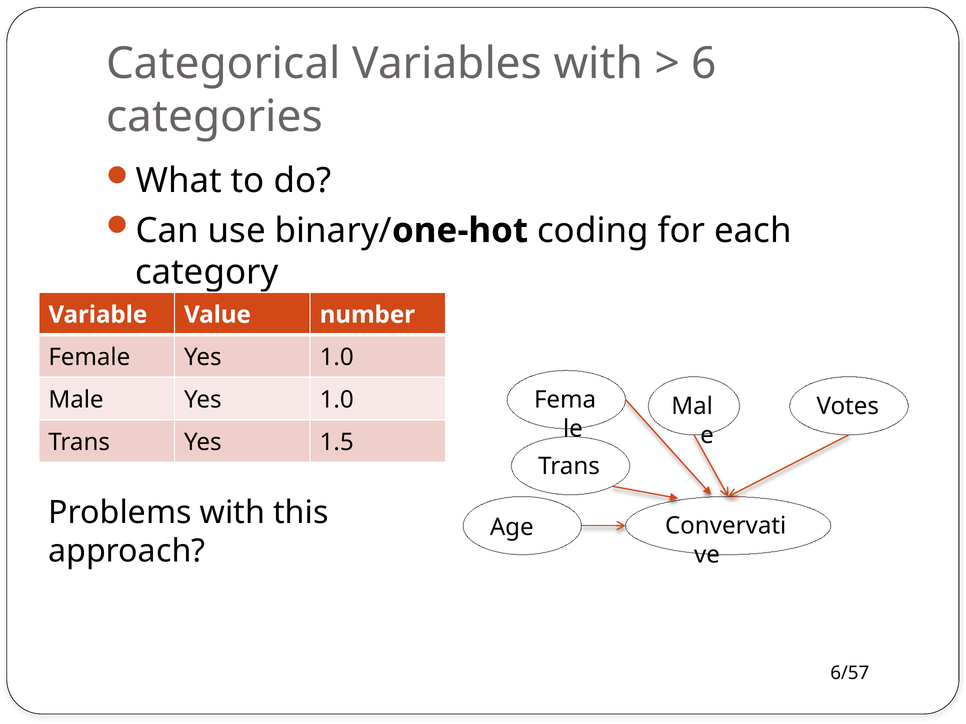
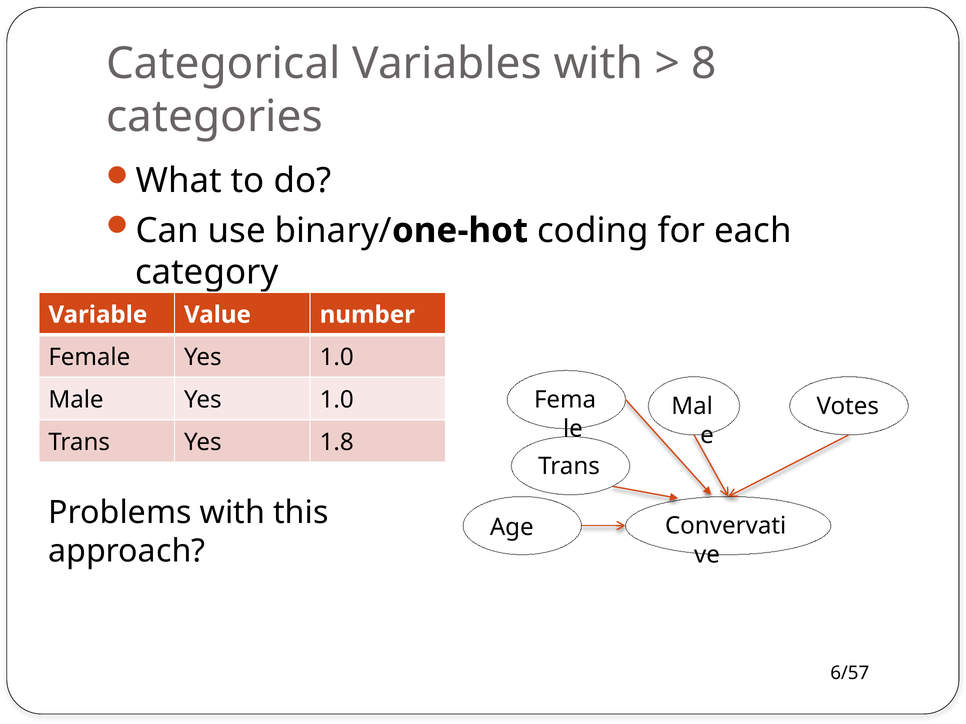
6: 6 -> 8
1.5: 1.5 -> 1.8
